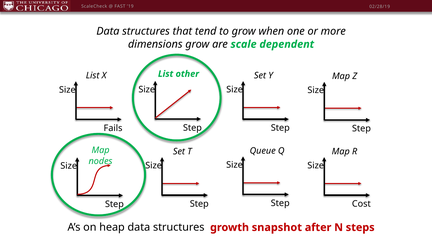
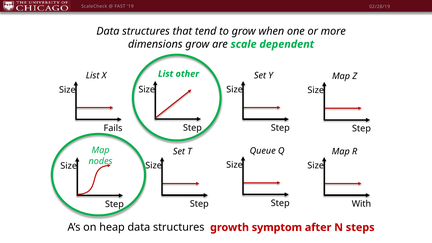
Cost: Cost -> With
snapshot: snapshot -> symptom
